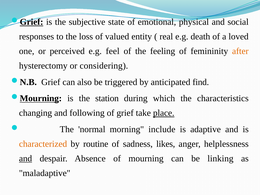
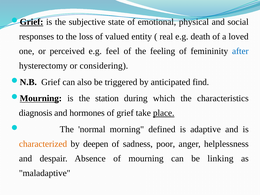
after colour: orange -> blue
changing: changing -> diagnosis
following: following -> hormones
include: include -> defined
routine: routine -> deepen
likes: likes -> poor
and at (26, 159) underline: present -> none
